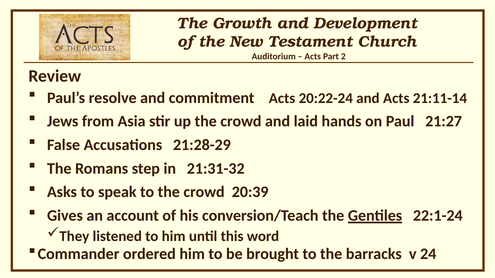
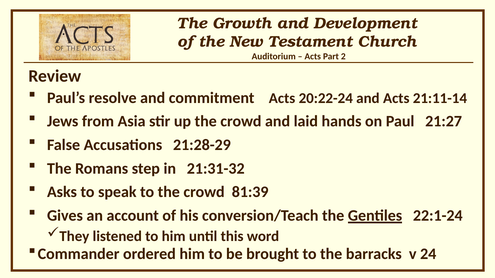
20:39: 20:39 -> 81:39
